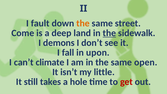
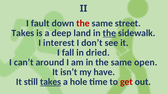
the at (83, 23) colour: orange -> red
Come at (23, 33): Come -> Takes
demons: demons -> interest
upon: upon -> dried
climate: climate -> around
little: little -> have
takes at (51, 82) underline: none -> present
